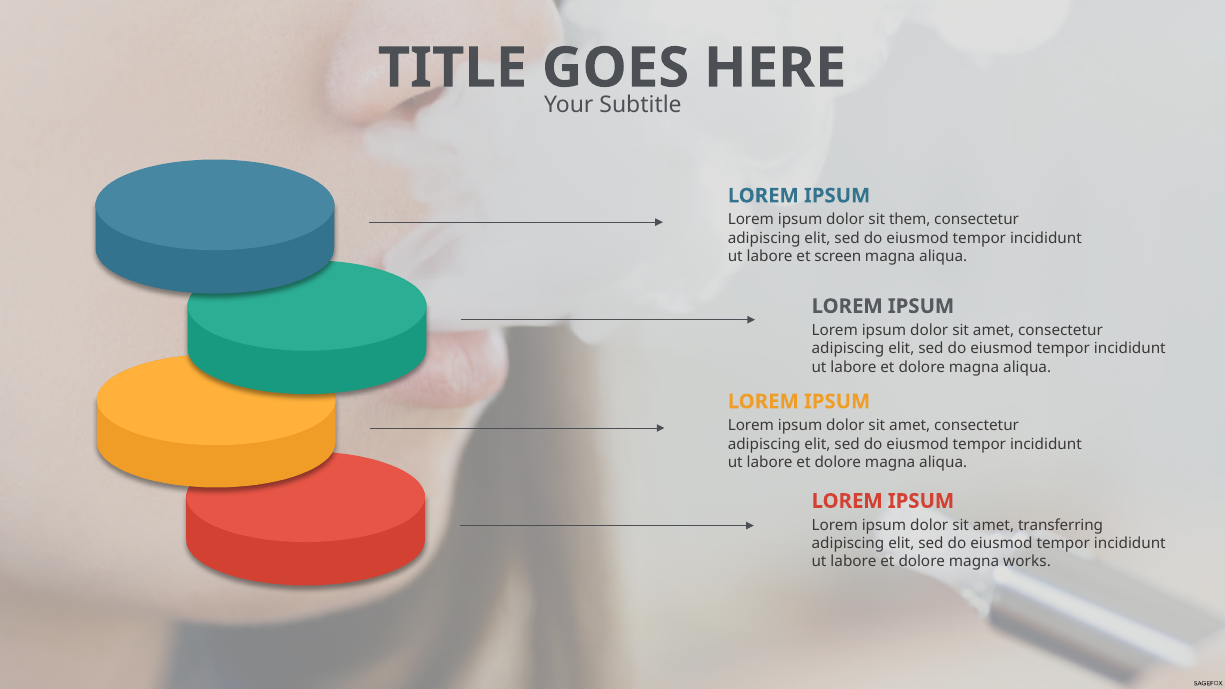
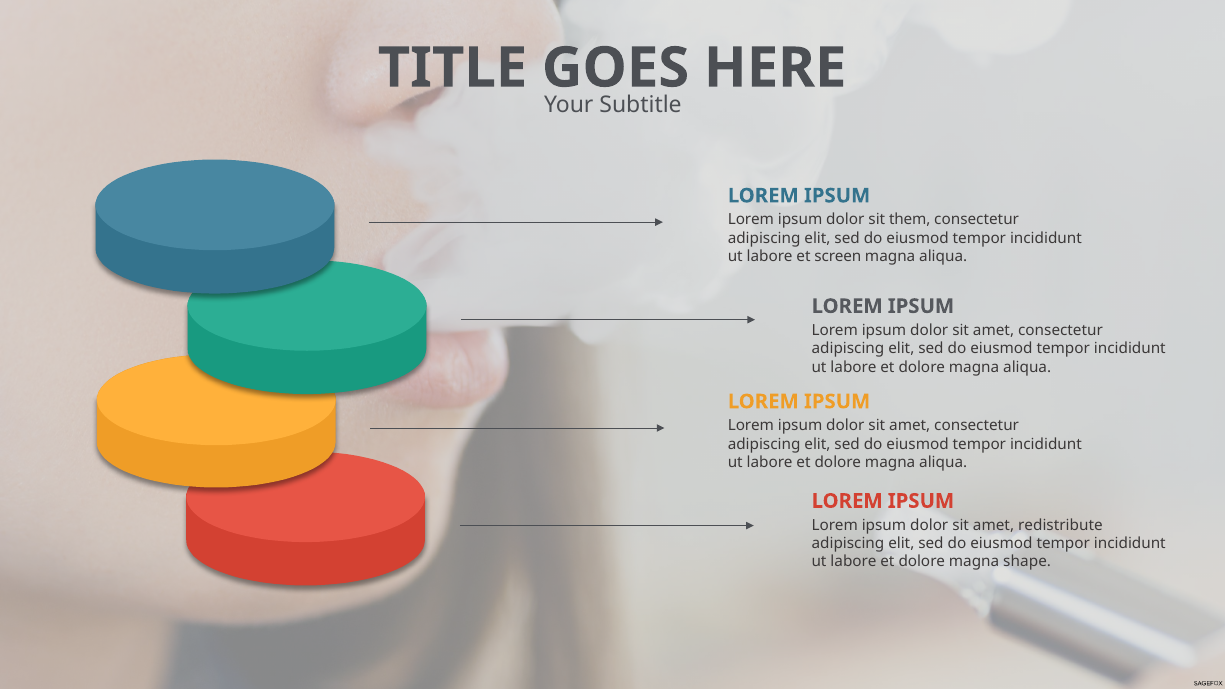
transferring: transferring -> redistribute
works: works -> shape
